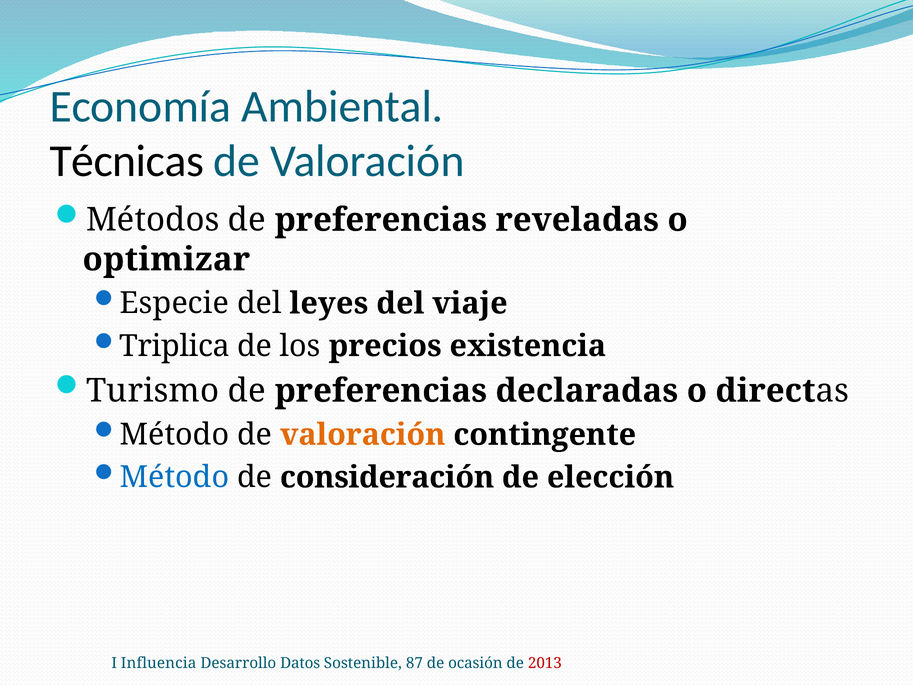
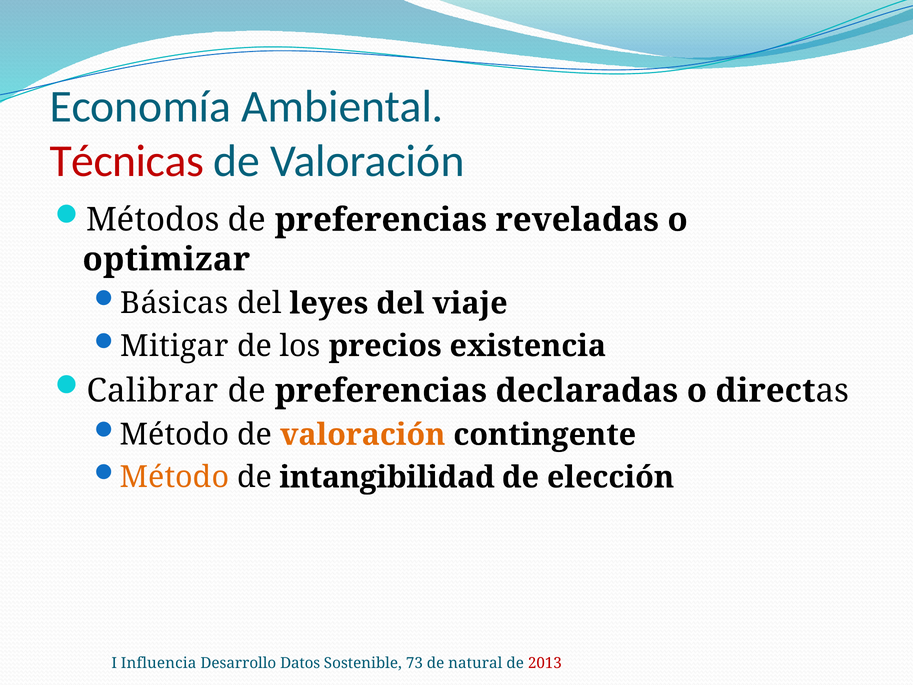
Técnicas colour: black -> red
Especie: Especie -> Básicas
Triplica: Triplica -> Mitigar
Turismo: Turismo -> Calibrar
Método at (175, 477) colour: blue -> orange
consideración: consideración -> intangibilidad
87: 87 -> 73
ocasión: ocasión -> natural
